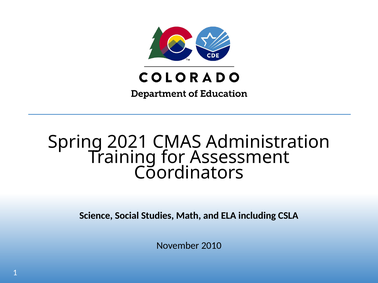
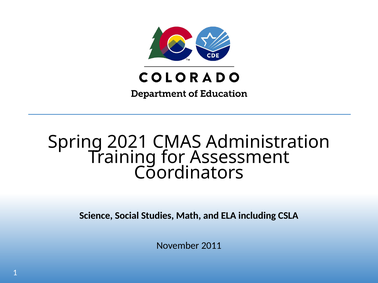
2010: 2010 -> 2011
